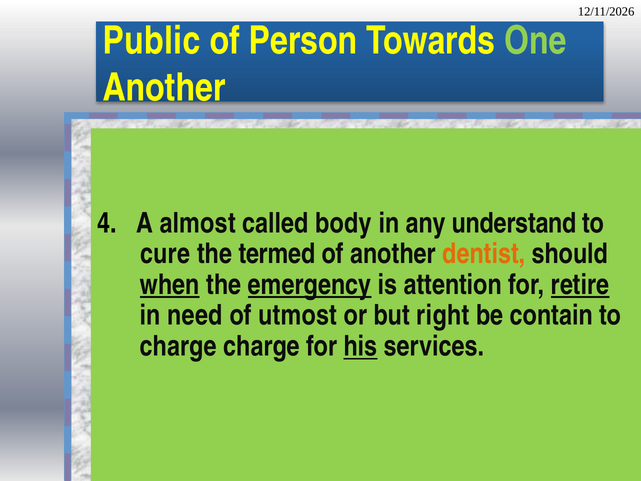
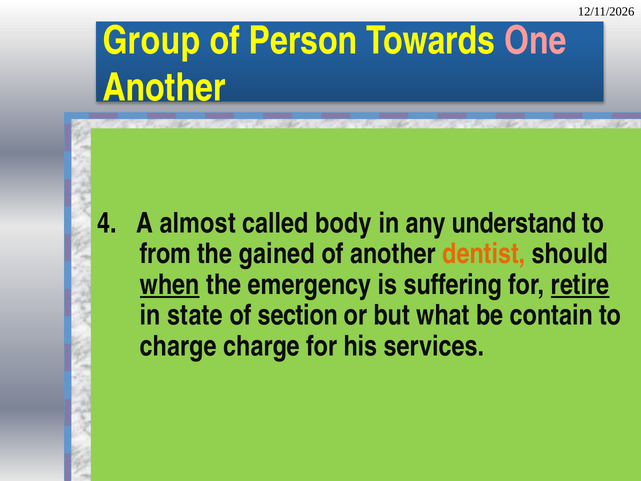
Public: Public -> Group
One colour: light green -> pink
cure: cure -> from
termed: termed -> gained
emergency underline: present -> none
attention: attention -> suffering
need: need -> state
utmost: utmost -> section
right: right -> what
his underline: present -> none
